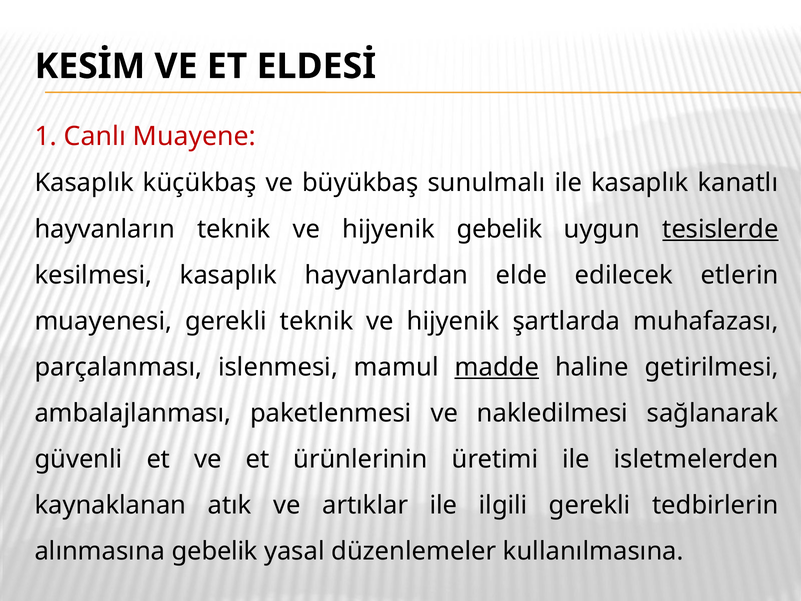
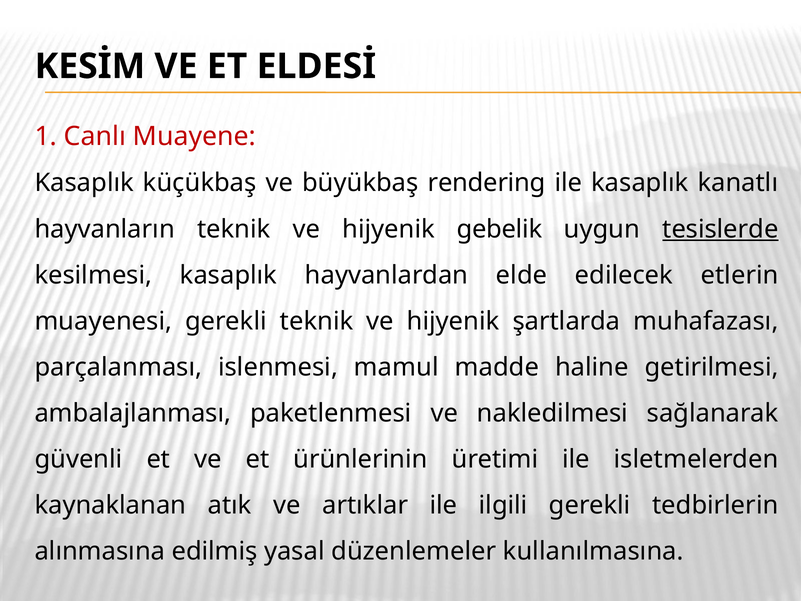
sunulmalı: sunulmalı -> rendering
madde underline: present -> none
alınmasına gebelik: gebelik -> edilmiş
